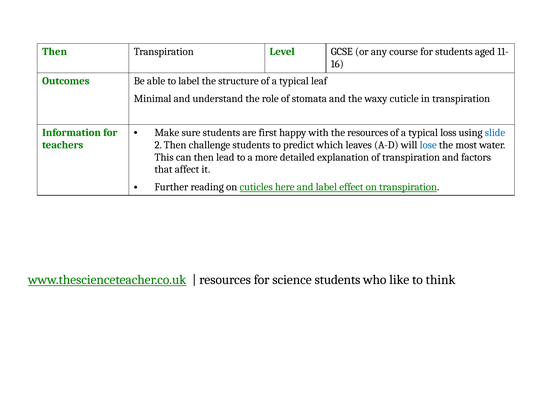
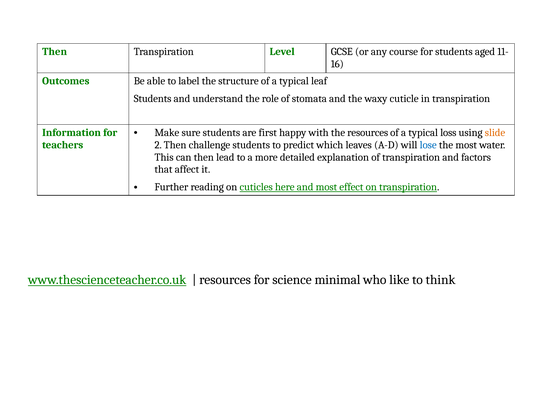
Minimal at (153, 99): Minimal -> Students
slide colour: blue -> orange
and label: label -> most
science students: students -> minimal
